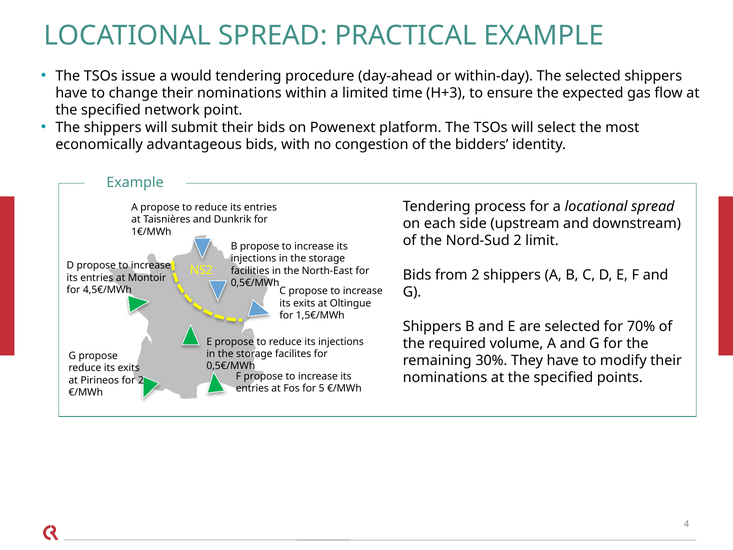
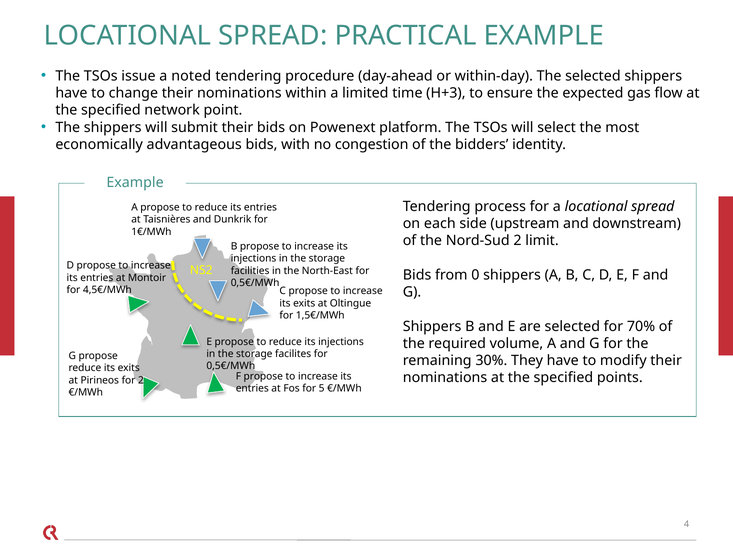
would: would -> noted
from 2: 2 -> 0
